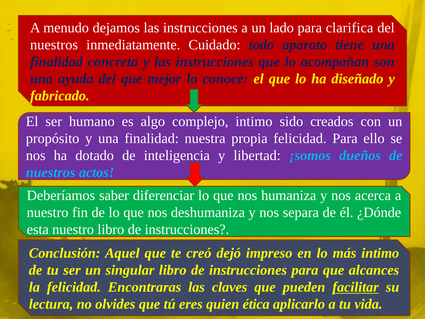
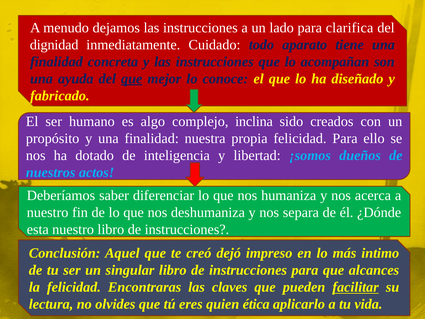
nuestros at (54, 45): nuestros -> dignidad
que at (132, 79) underline: none -> present
complejo intimo: intimo -> inclina
